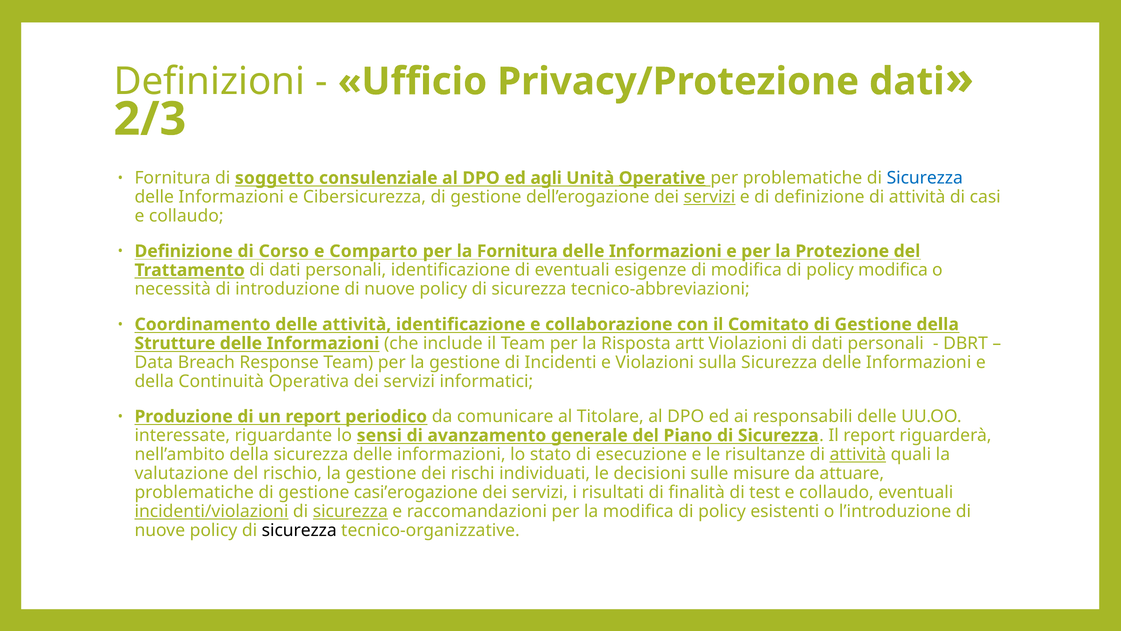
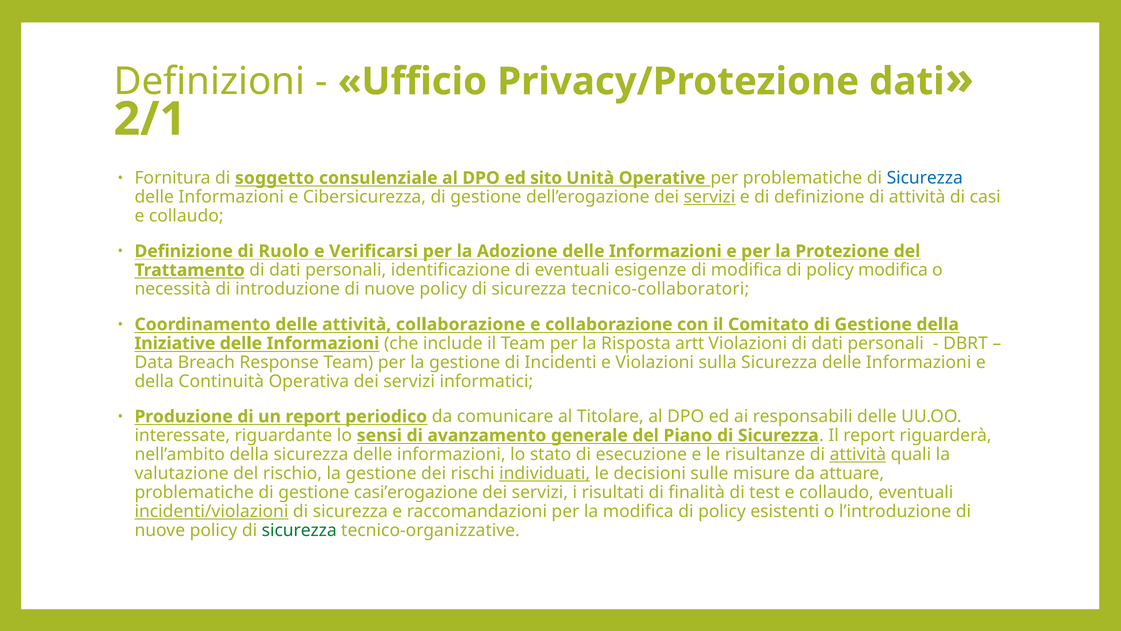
2/3: 2/3 -> 2/1
agli: agli -> sito
Operative underline: present -> none
Corso: Corso -> Ruolo
Comparto: Comparto -> Verificarsi
la Fornitura: Fornitura -> Adozione
tecnico-abbreviazioni: tecnico-abbreviazioni -> tecnico-collaboratori
attività identificazione: identificazione -> collaborazione
Strutture: Strutture -> Iniziative
individuati underline: none -> present
sicurezza at (350, 511) underline: present -> none
sicurezza at (299, 530) colour: black -> green
